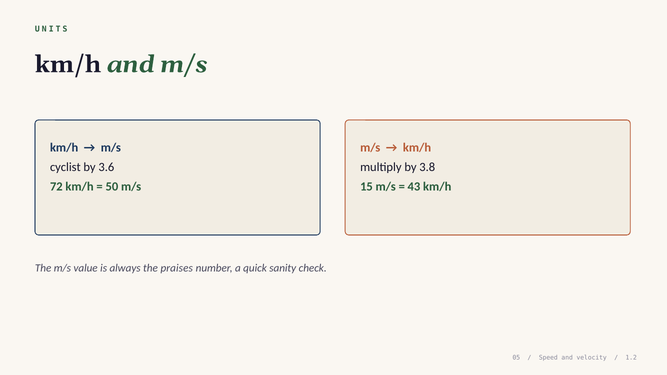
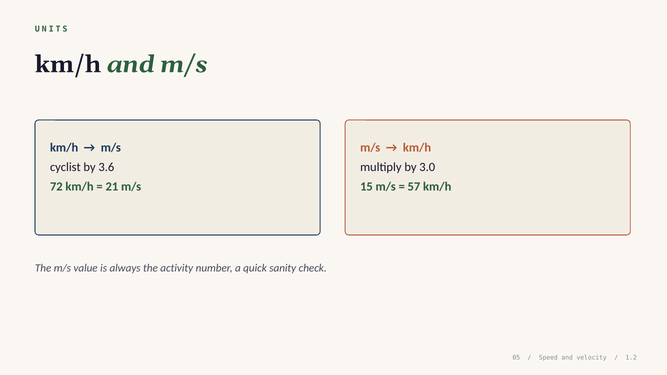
3.8: 3.8 -> 3.0
50: 50 -> 21
43: 43 -> 57
praises: praises -> activity
